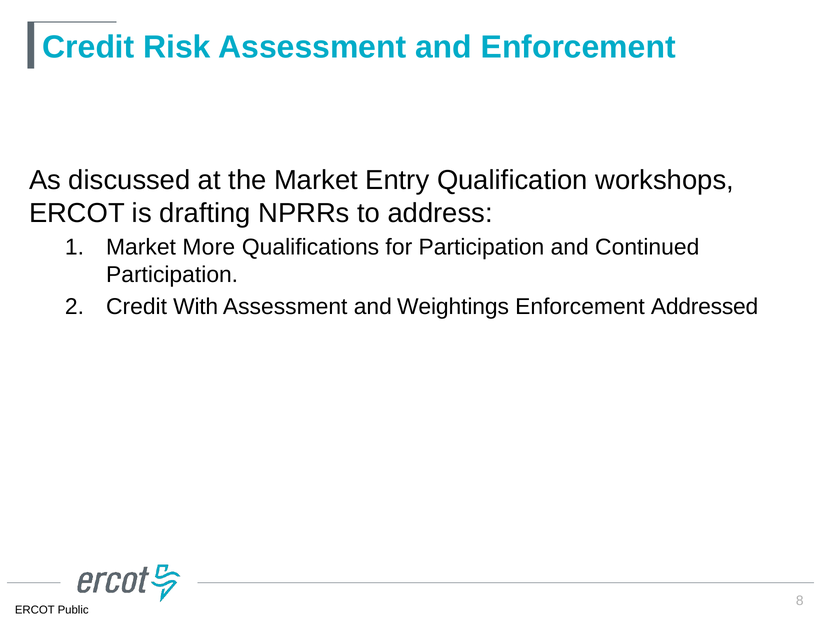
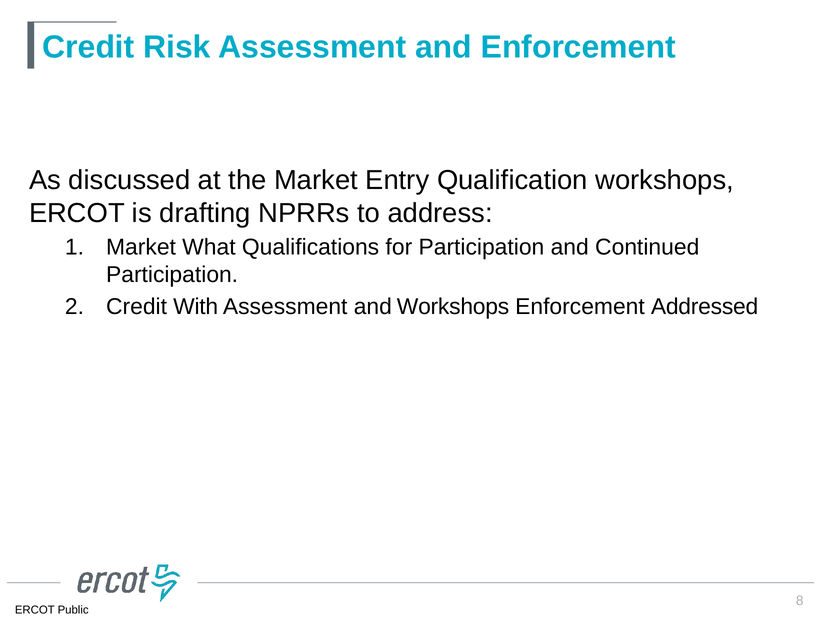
More: More -> What
and Weightings: Weightings -> Workshops
